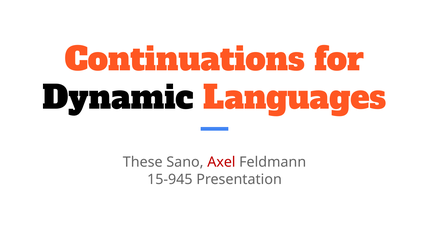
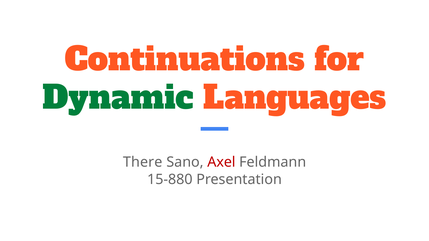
Dynamic colour: black -> green
These: These -> There
15-945: 15-945 -> 15-880
